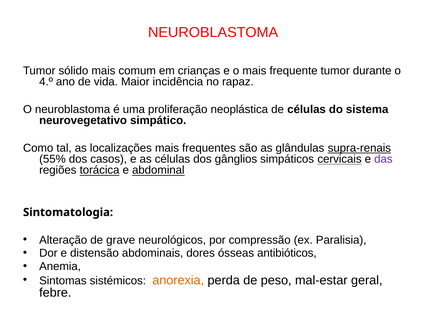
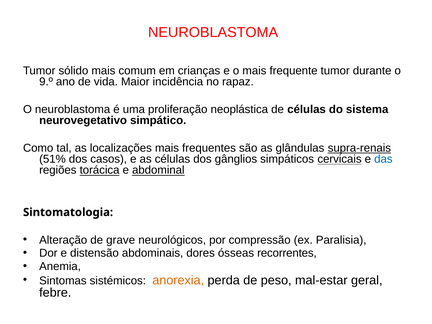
4.º: 4.º -> 9.º
55%: 55% -> 51%
das colour: purple -> blue
antibióticos: antibióticos -> recorrentes
